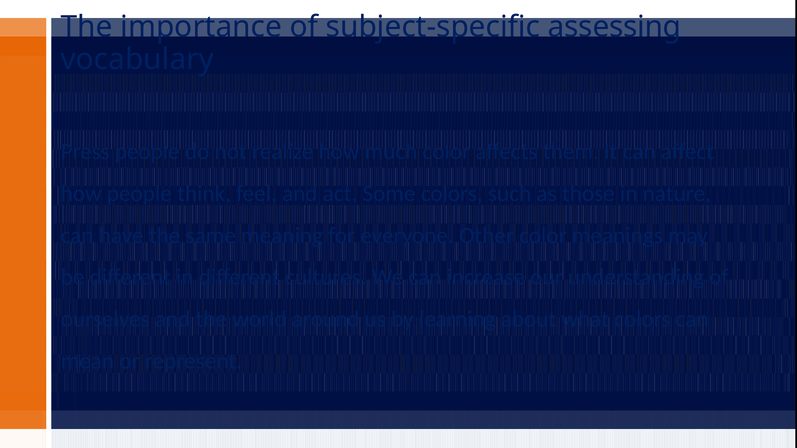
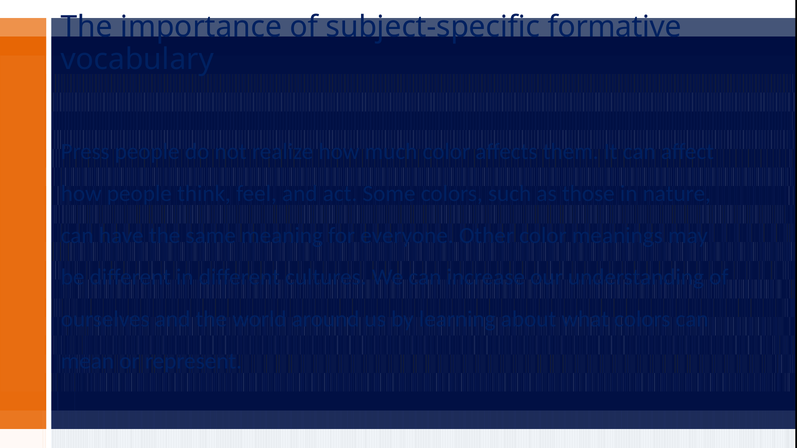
assessing: assessing -> formative
